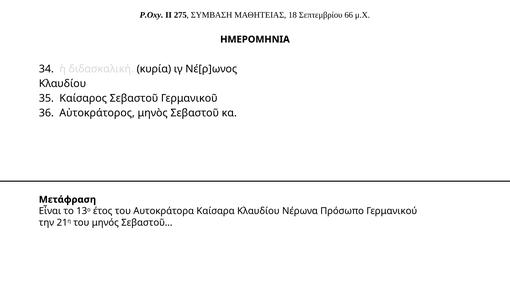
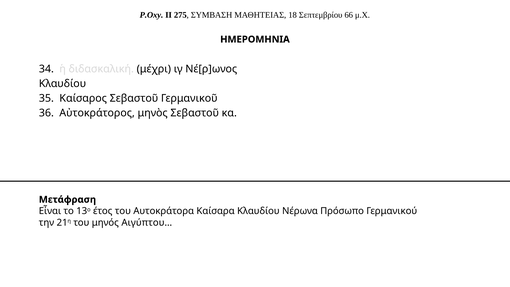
κυρία: κυρία -> μέχρι
Σεβαστοῦ…: Σεβαστοῦ… -> Αιγύπτου…
